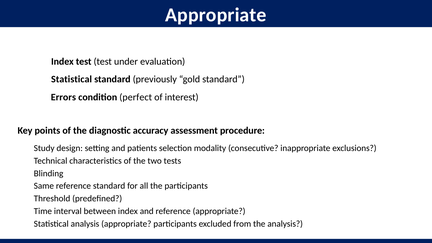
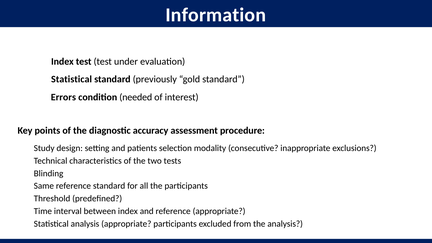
Appropriate at (216, 15): Appropriate -> Information
perfect: perfect -> needed
